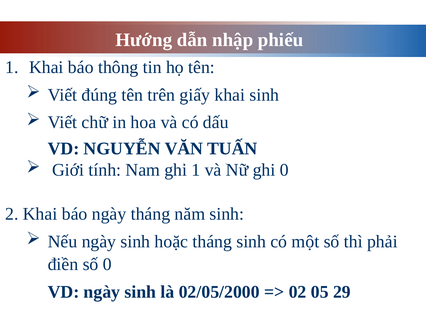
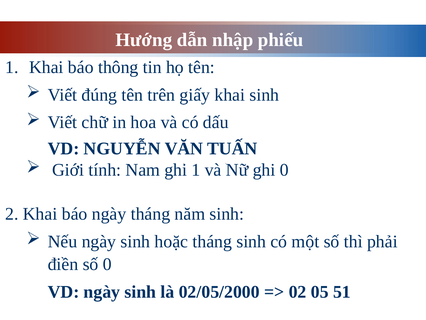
29: 29 -> 51
